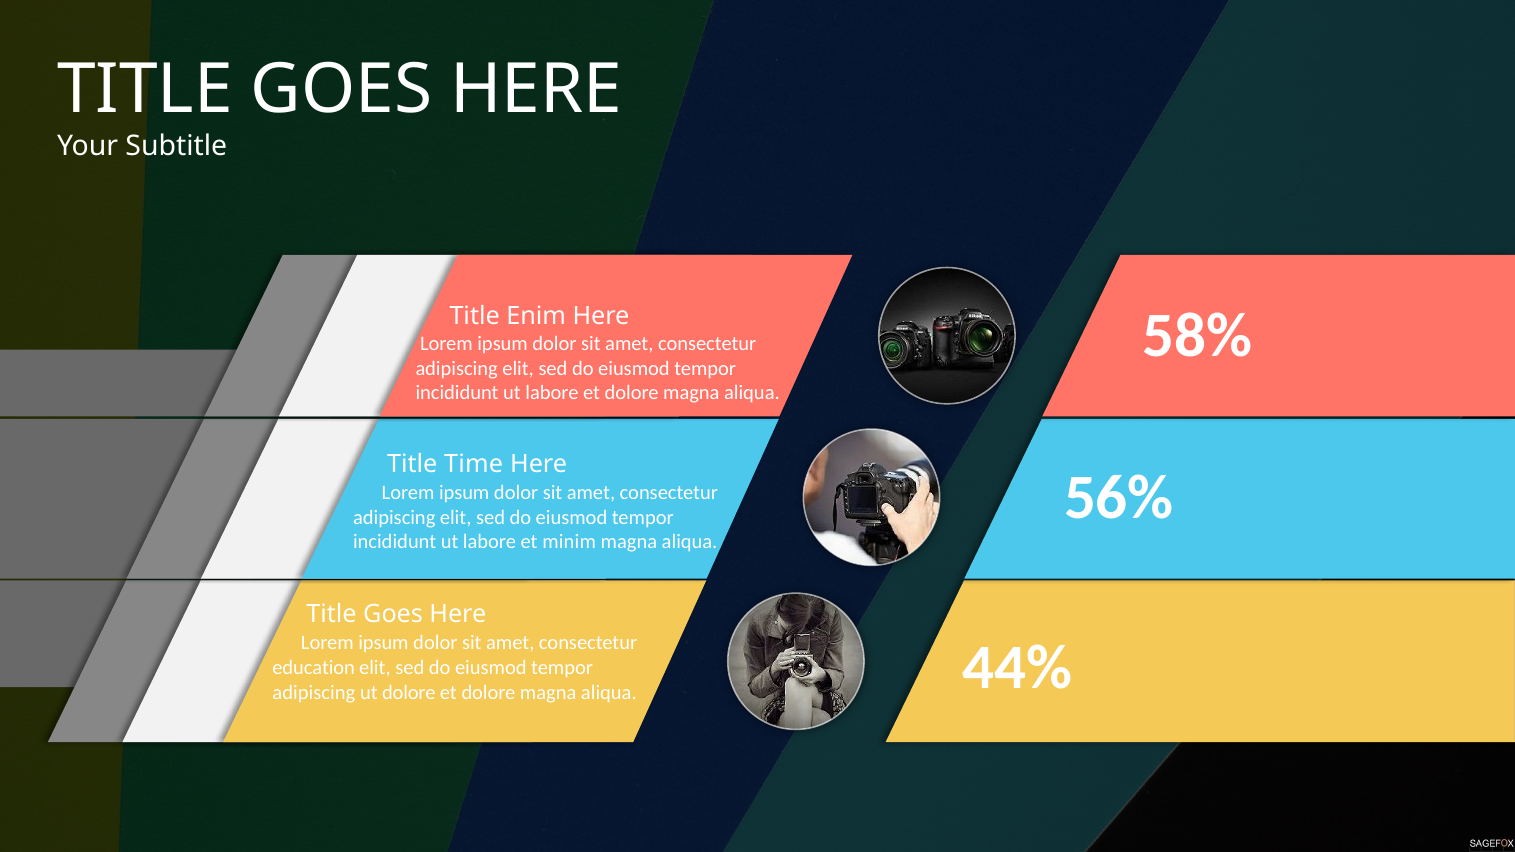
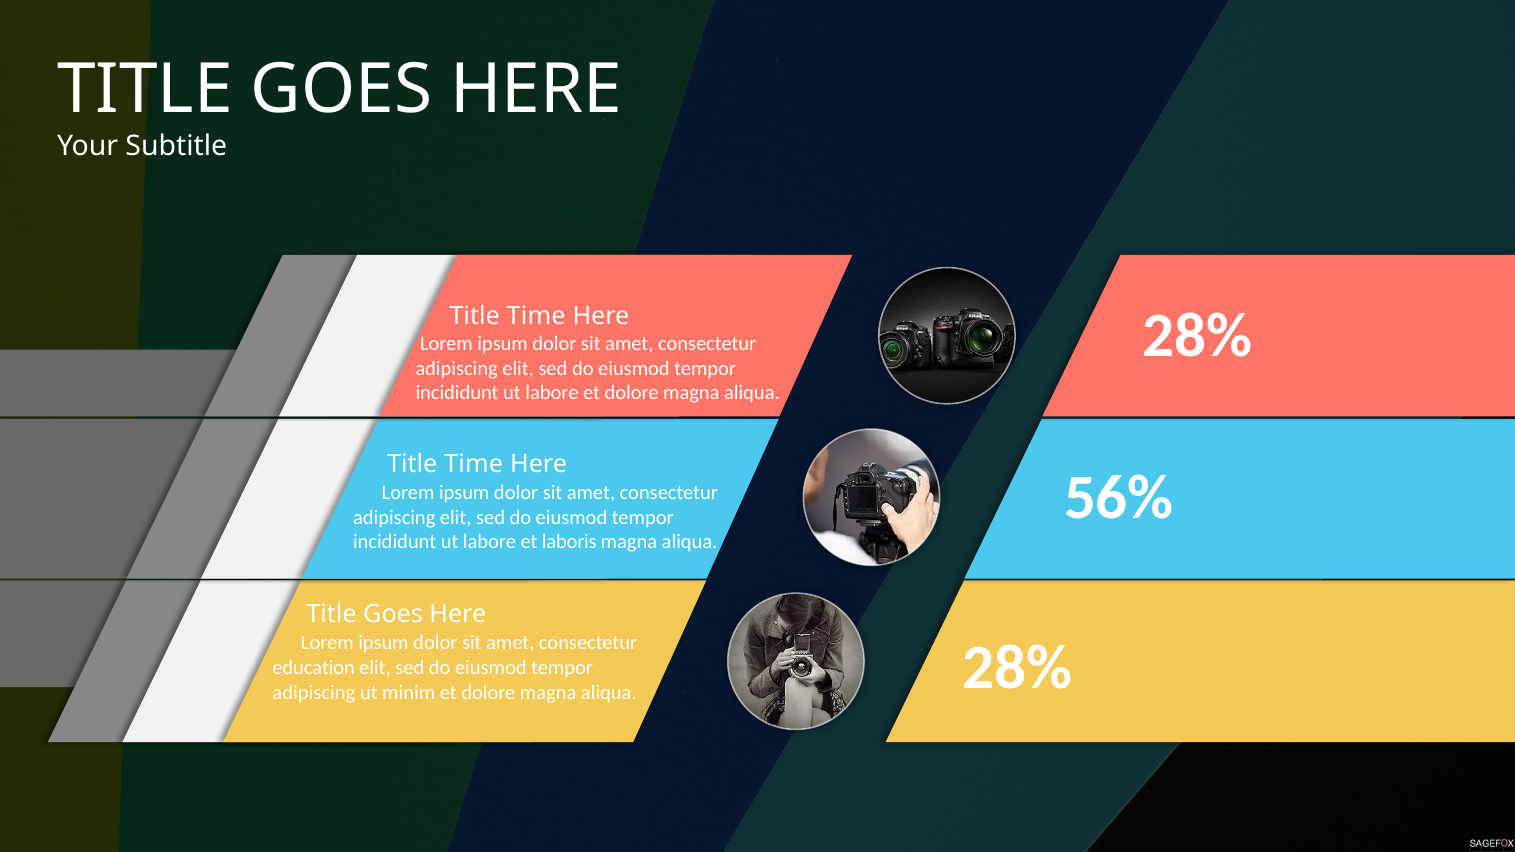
Enim at (536, 317): Enim -> Time
58% at (1198, 335): 58% -> 28%
minim: minim -> laboris
44% at (1018, 668): 44% -> 28%
ut dolore: dolore -> minim
